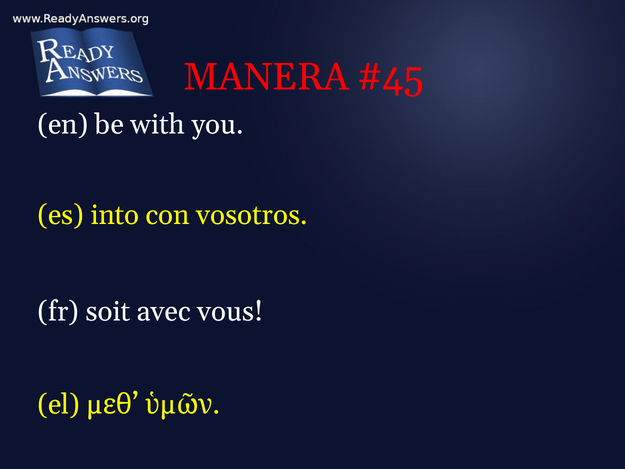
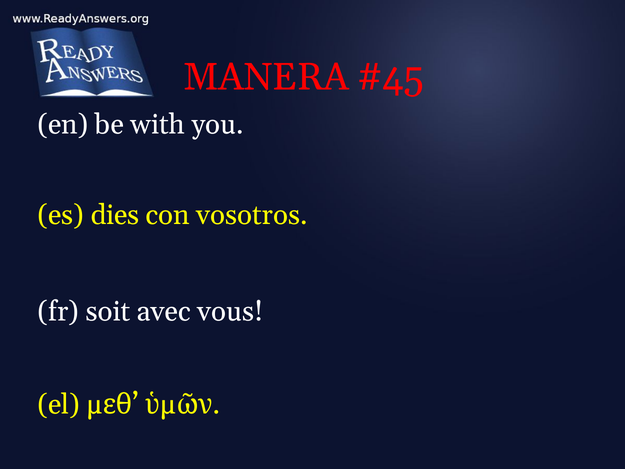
into: into -> dies
